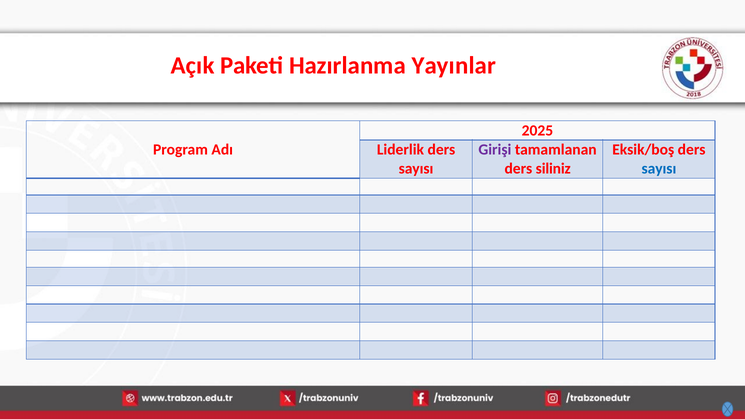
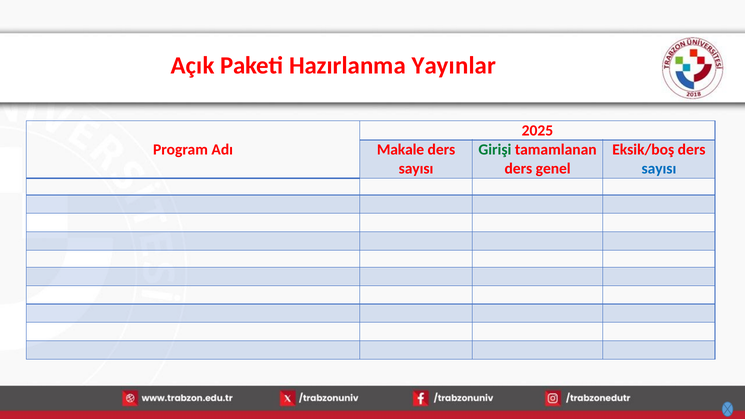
Liderlik: Liderlik -> Makale
Girişi colour: purple -> green
siliniz: siliniz -> genel
